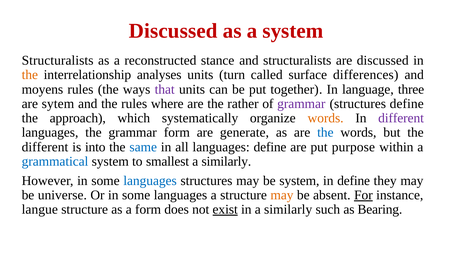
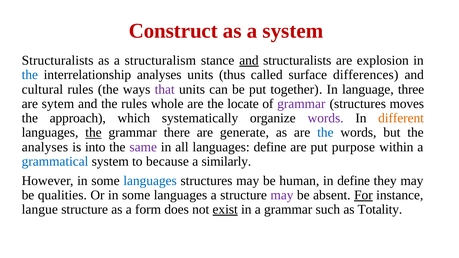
Discussed at (173, 31): Discussed -> Construct
reconstructed: reconstructed -> structuralism
and at (249, 60) underline: none -> present
are discussed: discussed -> explosion
the at (30, 75) colour: orange -> blue
turn: turn -> thus
moyens: moyens -> cultural
where: where -> whole
rather: rather -> locate
structures define: define -> moves
words at (326, 118) colour: orange -> purple
different at (401, 118) colour: purple -> orange
the at (93, 133) underline: none -> present
grammar form: form -> there
different at (45, 147): different -> analyses
same colour: blue -> purple
smallest: smallest -> because
be system: system -> human
universe: universe -> qualities
may at (282, 195) colour: orange -> purple
in a similarly: similarly -> grammar
Bearing: Bearing -> Totality
